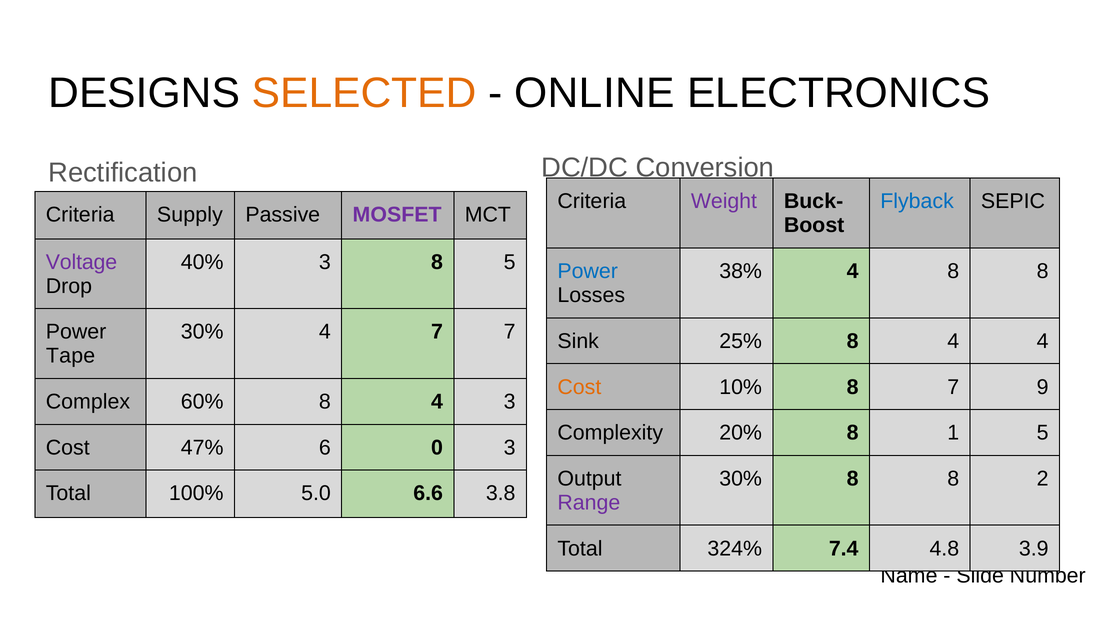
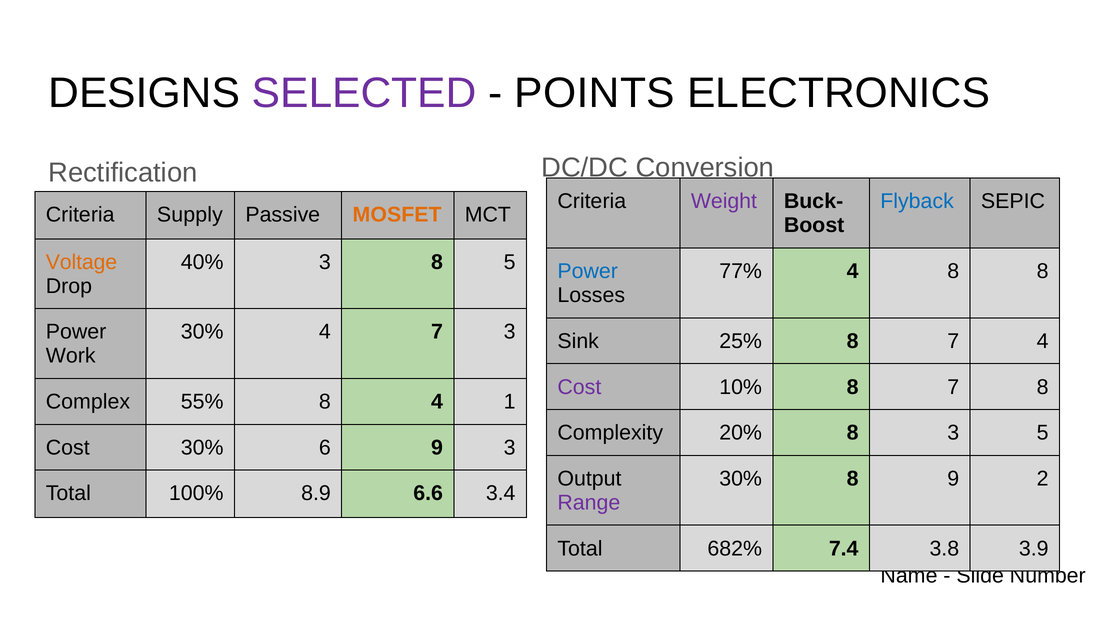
SELECTED colour: orange -> purple
ONLINE: ONLINE -> POINTS
MOSFET colour: purple -> orange
Voltage colour: purple -> orange
38%: 38% -> 77%
7 7: 7 -> 3
25% 8 4: 4 -> 7
Tape: Tape -> Work
Cost at (579, 387) colour: orange -> purple
7 9: 9 -> 8
60%: 60% -> 55%
4 3: 3 -> 1
8 1: 1 -> 3
Cost 47%: 47% -> 30%
6 0: 0 -> 9
30% 8 8: 8 -> 9
5.0: 5.0 -> 8.9
3.8: 3.8 -> 3.4
324%: 324% -> 682%
4.8: 4.8 -> 3.8
